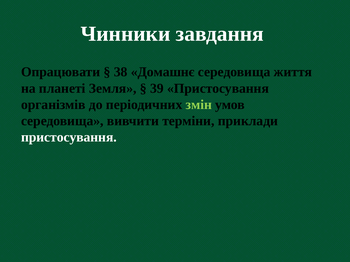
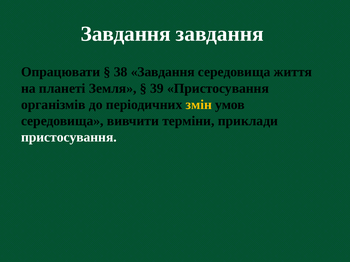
Чинники at (126, 34): Чинники -> Завдання
38 Домашнє: Домашнє -> Завдання
змін colour: light green -> yellow
